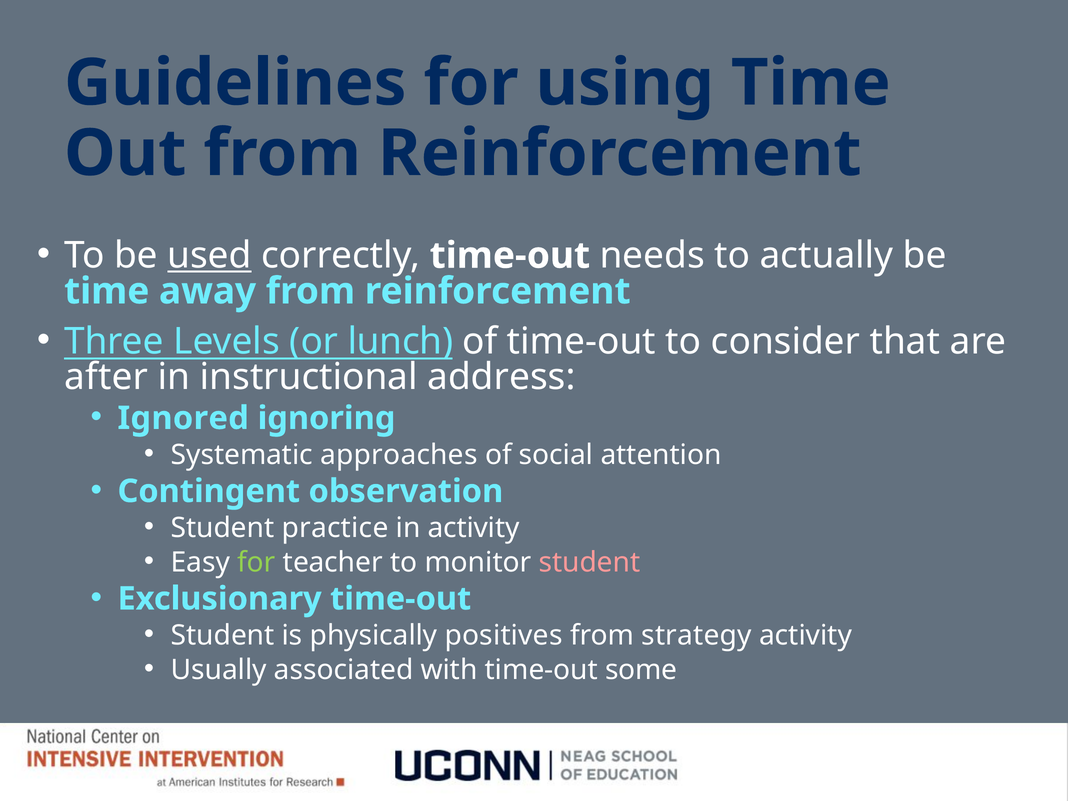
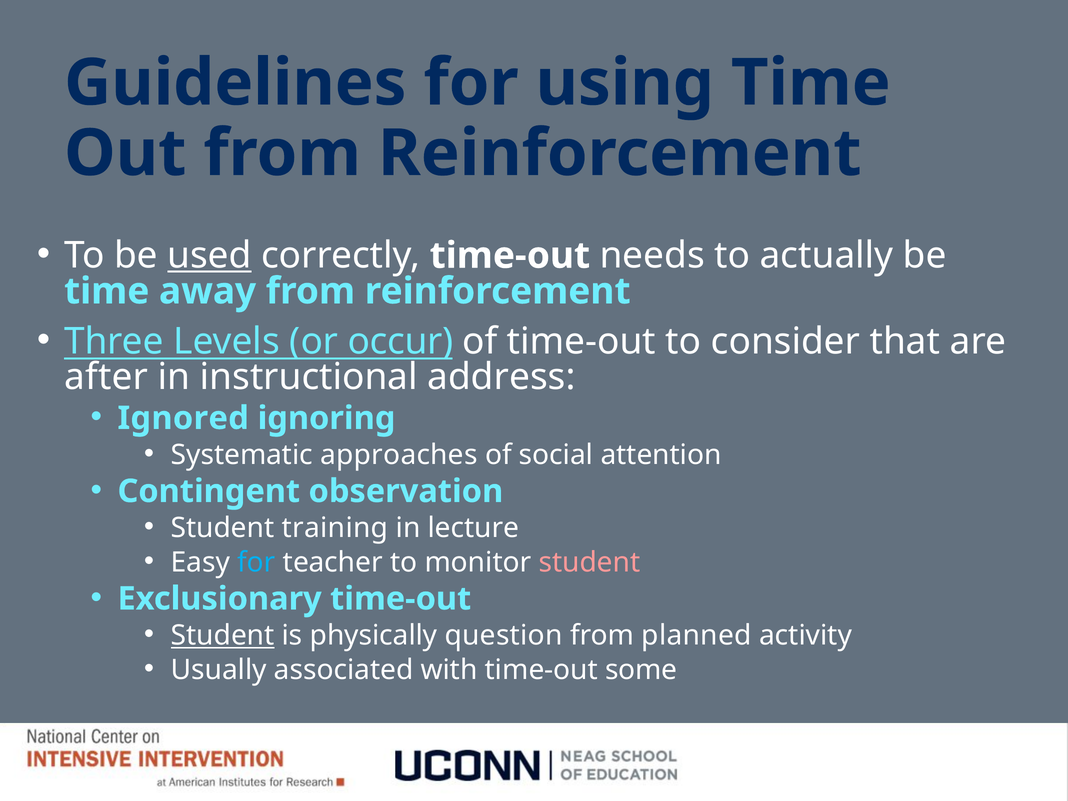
lunch: lunch -> occur
practice: practice -> training
in activity: activity -> lecture
for at (256, 562) colour: light green -> light blue
Student at (223, 635) underline: none -> present
positives: positives -> question
strategy: strategy -> planned
